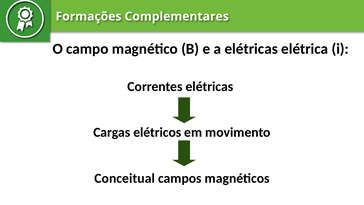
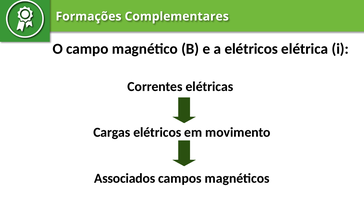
a elétricas: elétricas -> elétricos
Conceitual: Conceitual -> Associados
